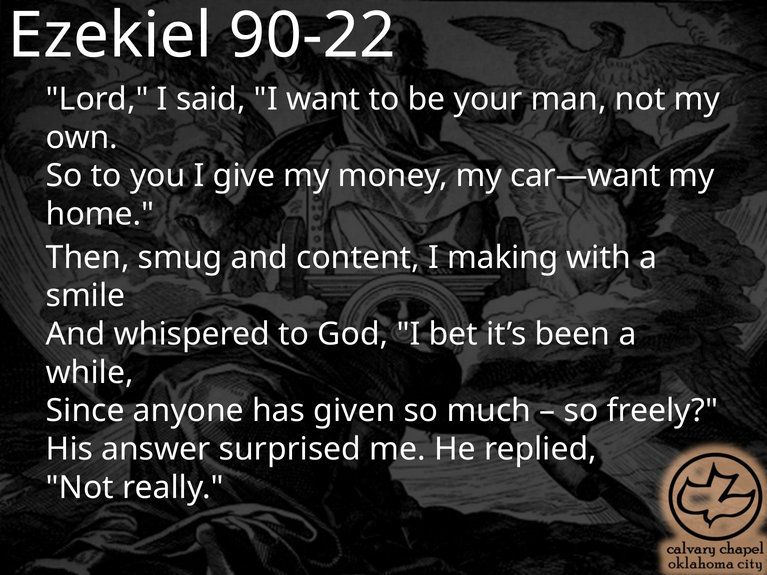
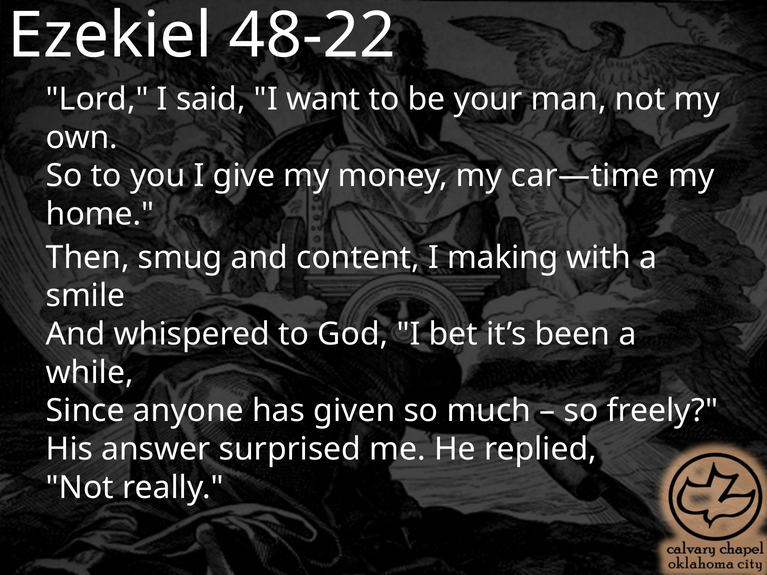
90-22: 90-22 -> 48-22
car—want: car—want -> car—time
